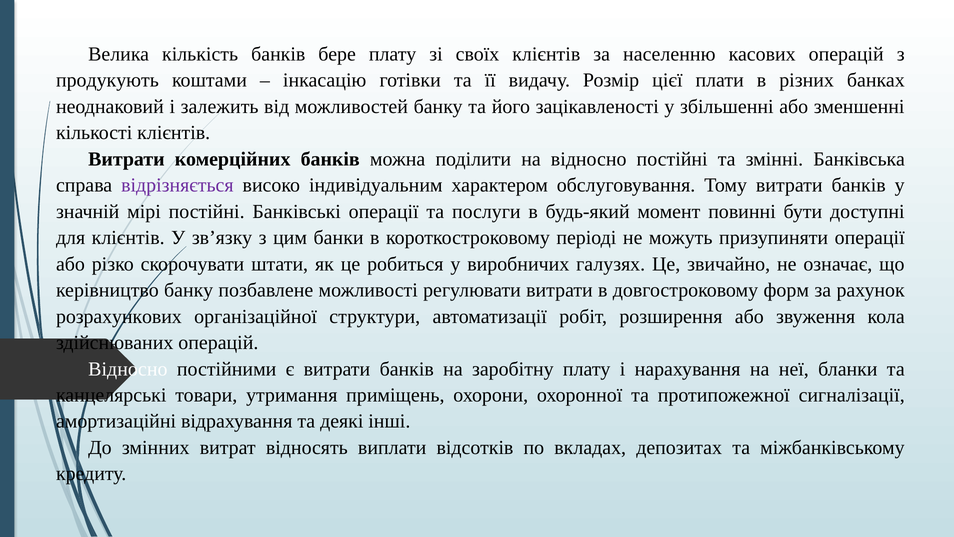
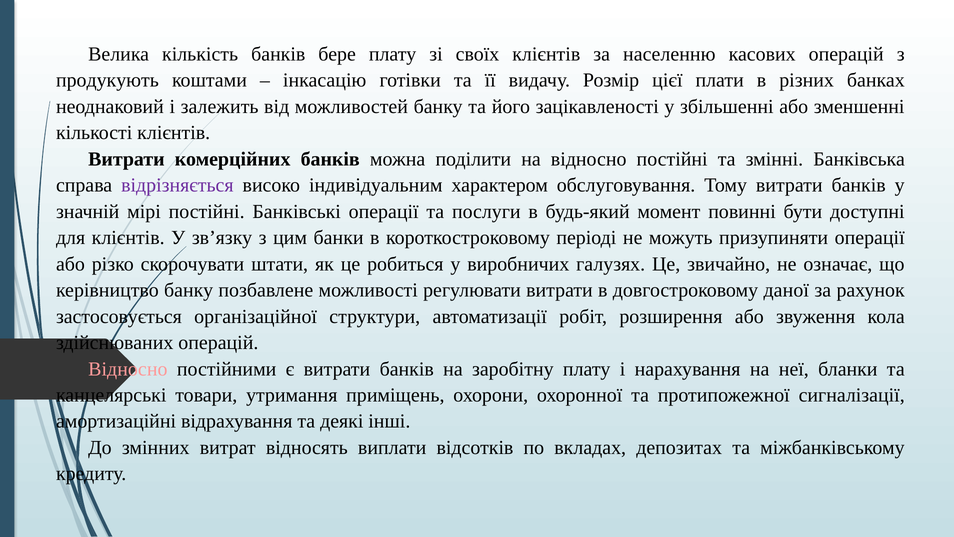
форм: форм -> даної
розрахункових: розрахункових -> застосовується
Відносно at (128, 369) colour: white -> pink
